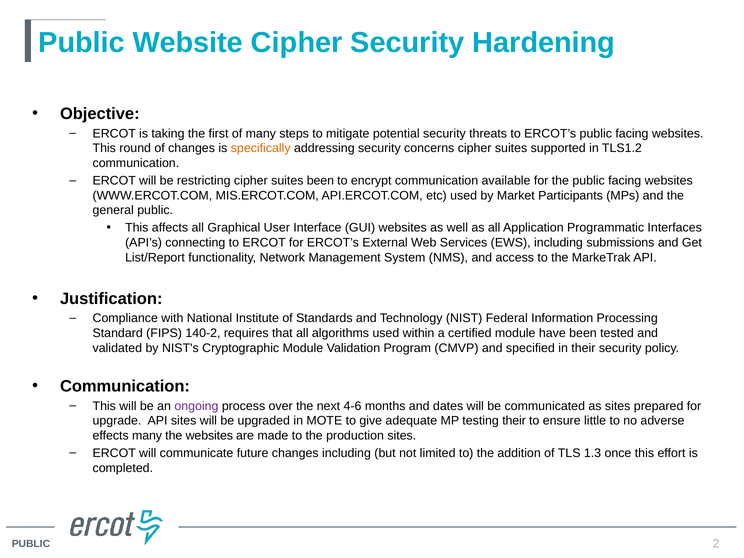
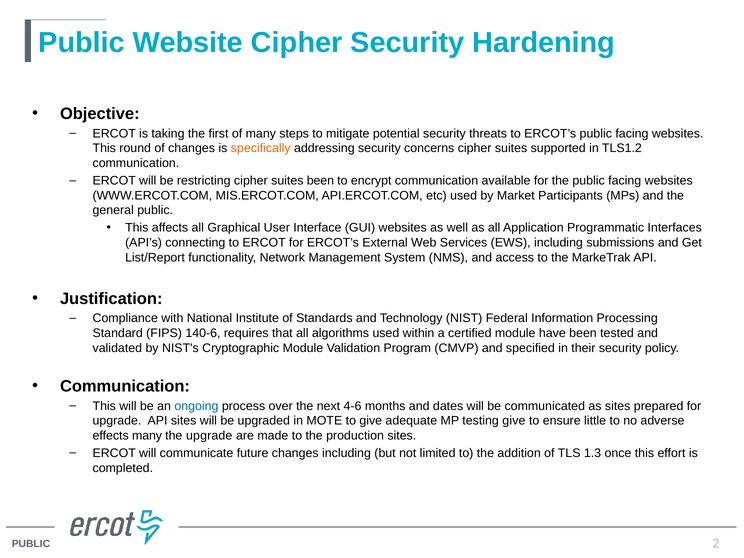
140-2: 140-2 -> 140-6
ongoing colour: purple -> blue
testing their: their -> give
the websites: websites -> upgrade
